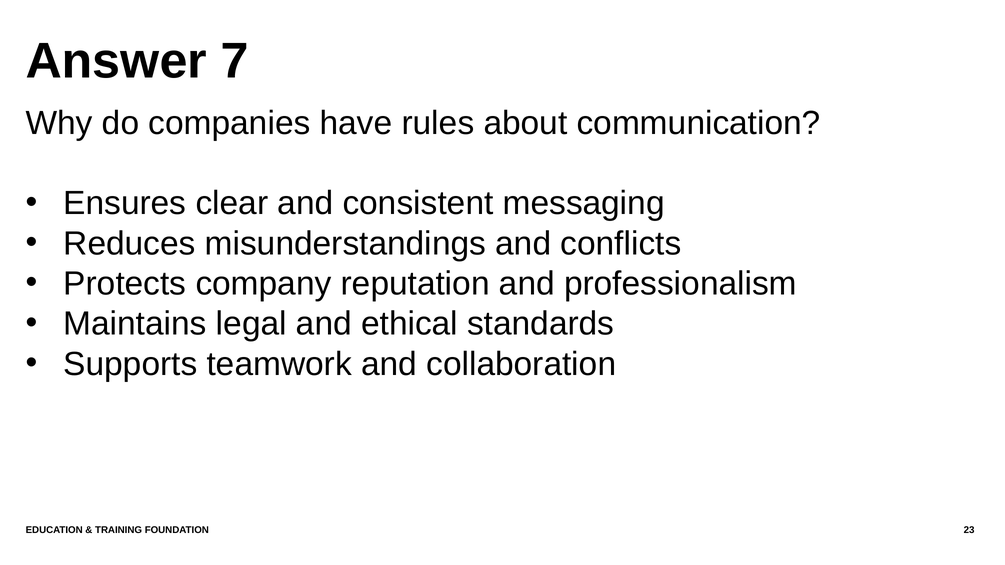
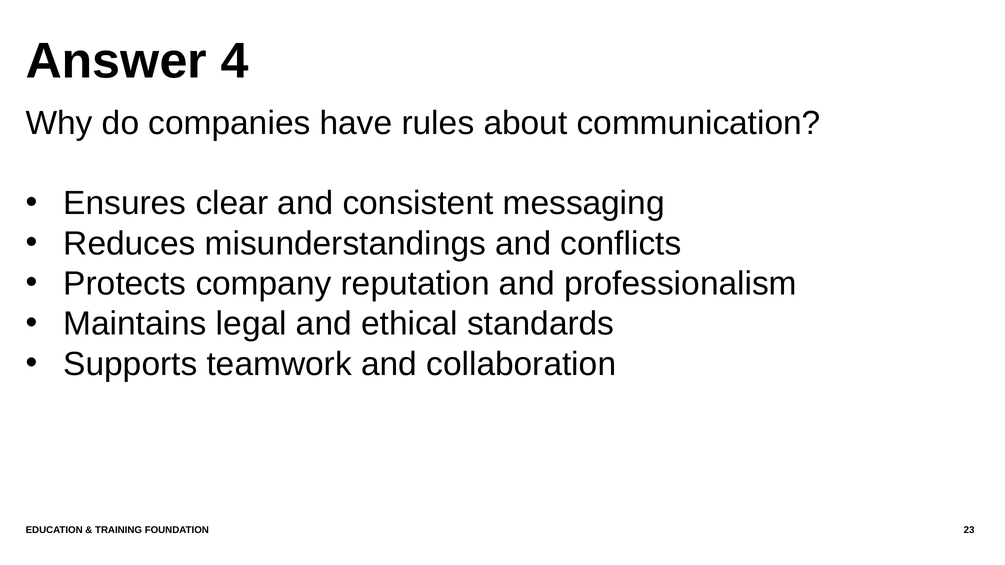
7: 7 -> 4
